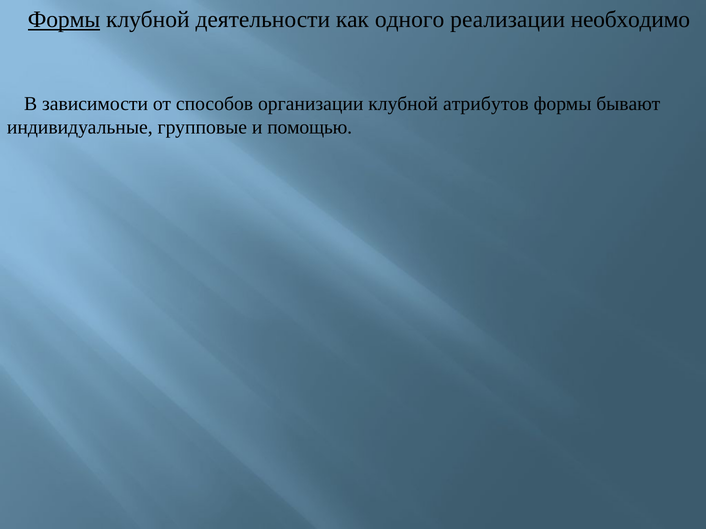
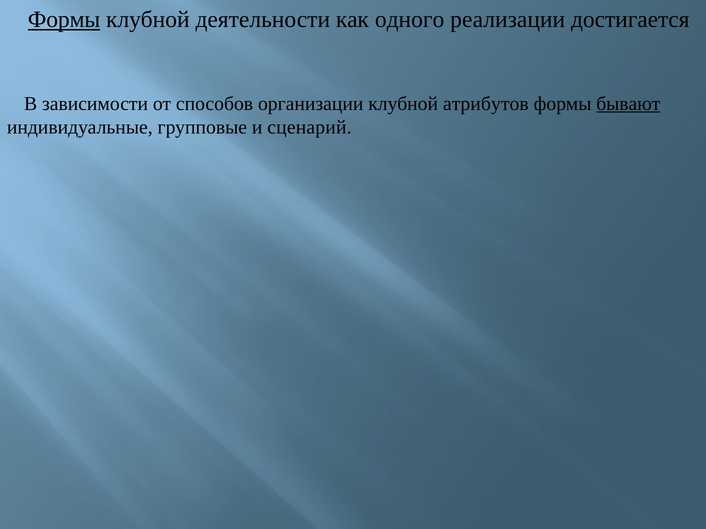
необходимо: необходимо -> достигается
бывают underline: none -> present
помощью: помощью -> сценарий
